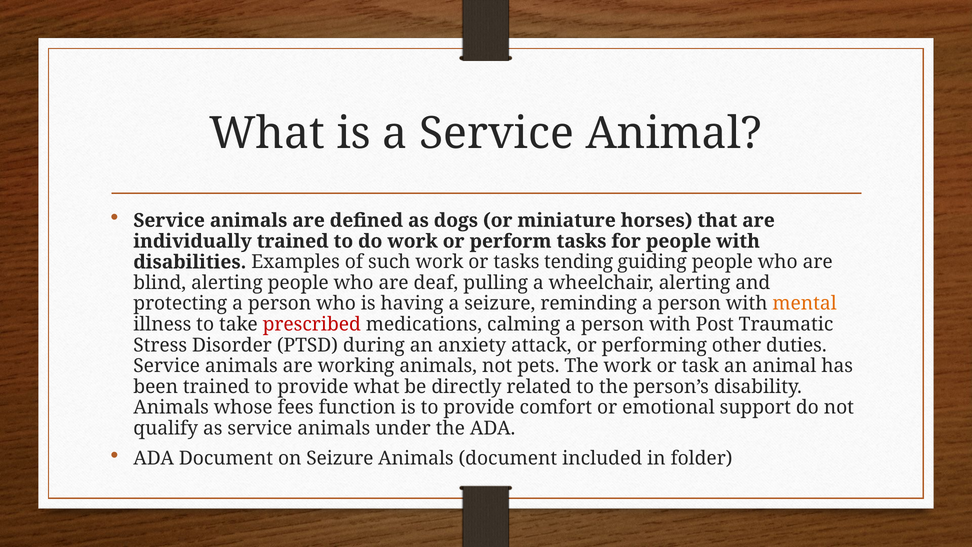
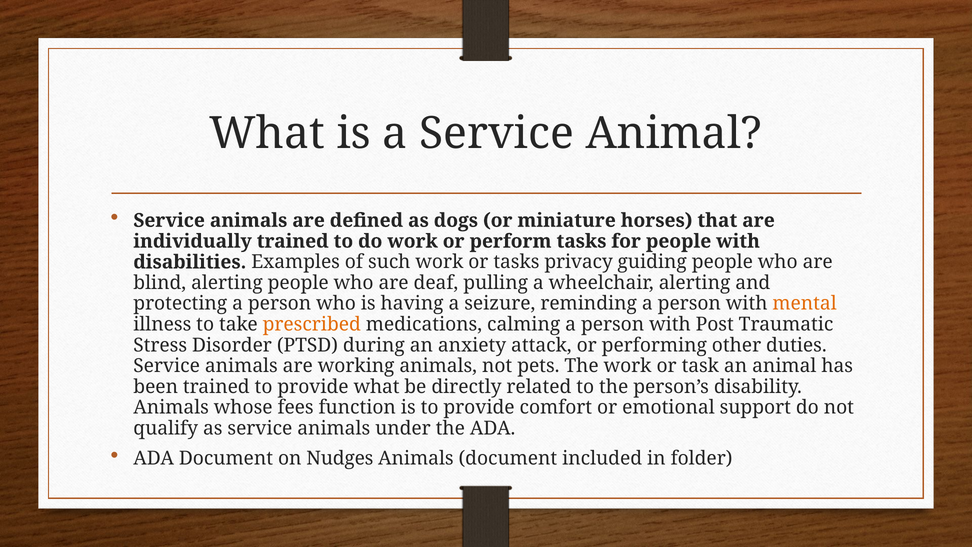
tending: tending -> privacy
prescribed colour: red -> orange
on Seizure: Seizure -> Nudges
